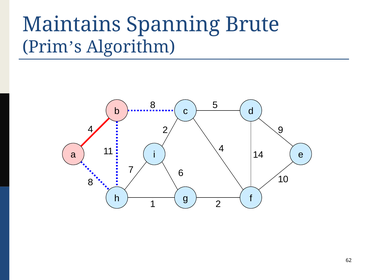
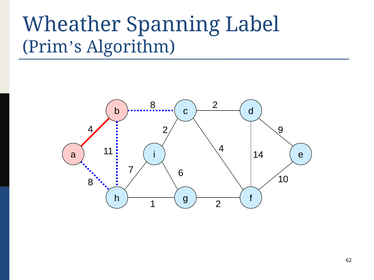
Maintains: Maintains -> Wheather
Brute: Brute -> Label
5 at (215, 105): 5 -> 2
